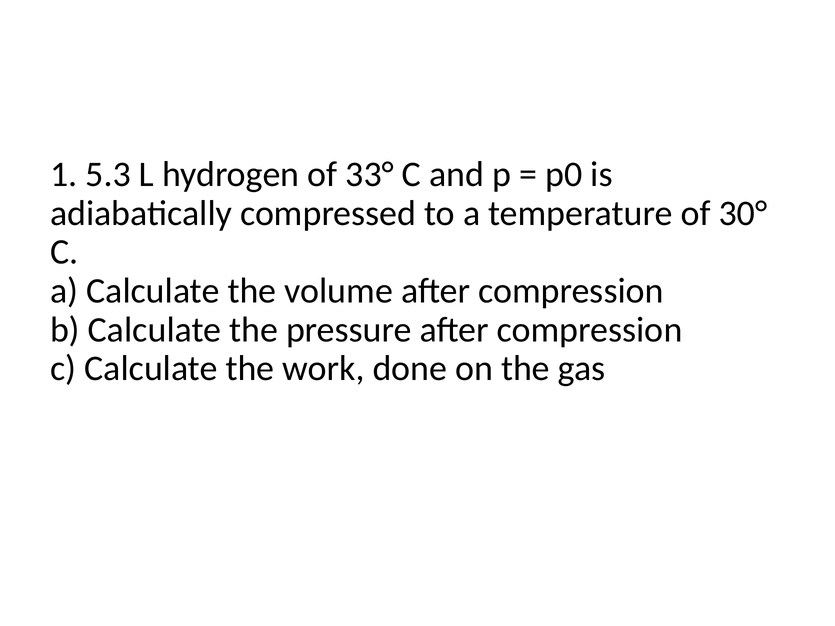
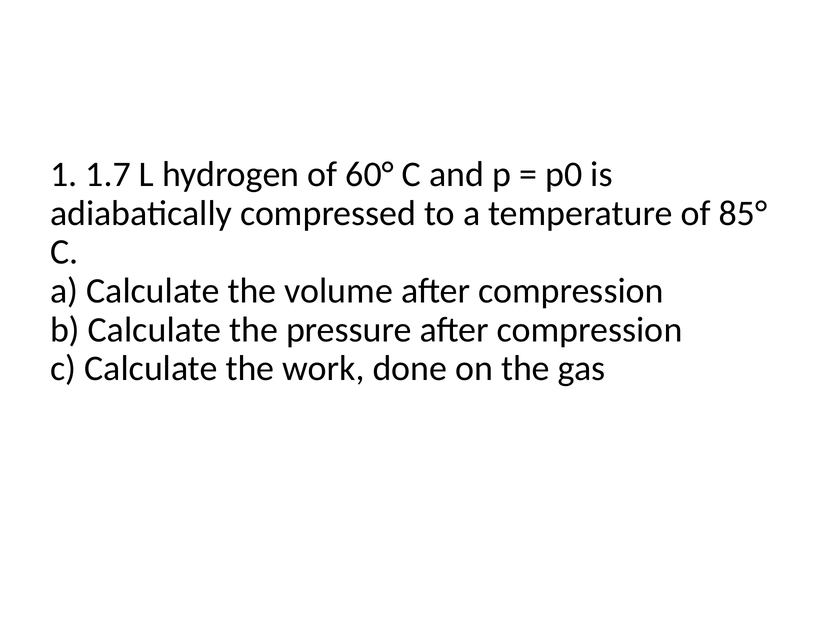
5.3: 5.3 -> 1.7
33°: 33° -> 60°
30°: 30° -> 85°
